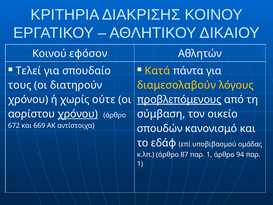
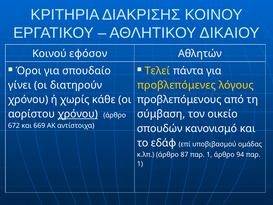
Τελεί: Τελεί -> Όροι
Κατά: Κατά -> Τελεί
τους: τους -> γίνει
διαμεσολαβούν: διαμεσολαβούν -> προβλεπόμενες
ούτε: ούτε -> κάθε
προβλεπόμενους underline: present -> none
